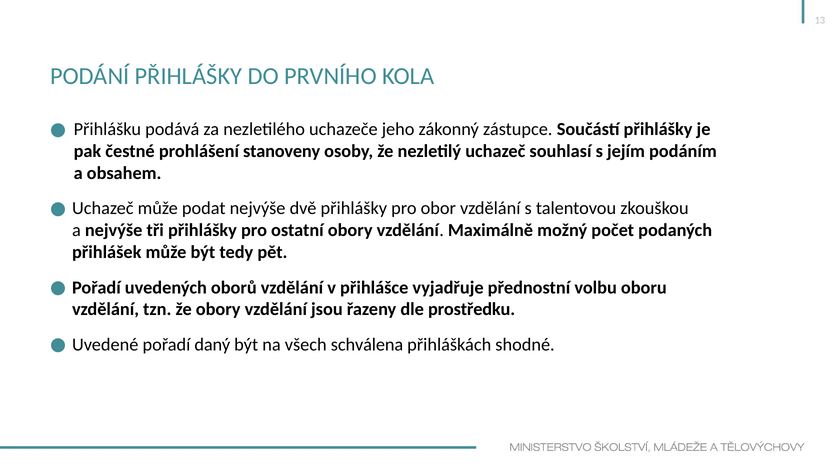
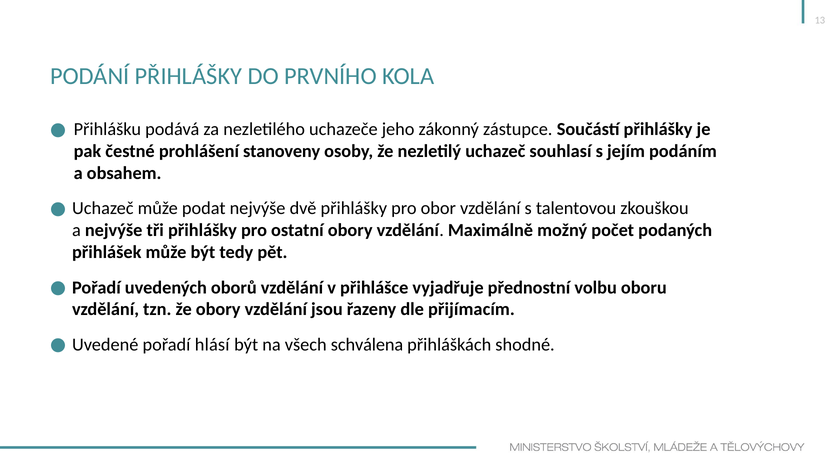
prostředku: prostředku -> přijímacím
daný: daný -> hlásí
